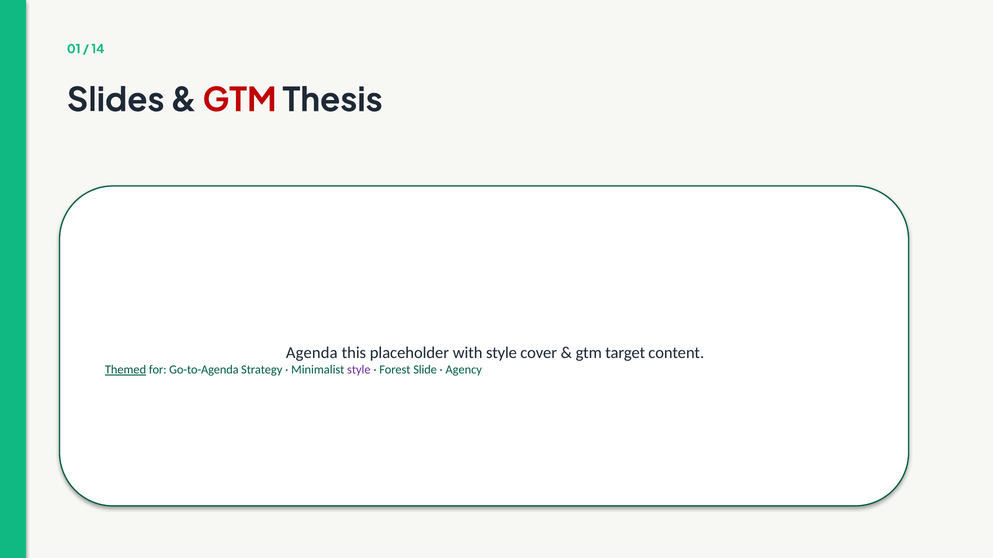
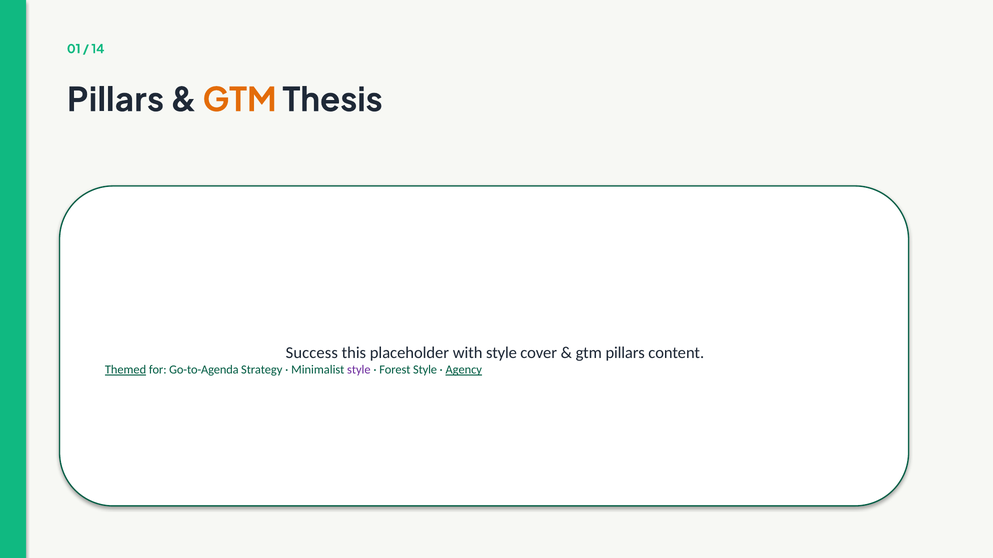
Slides at (116, 100): Slides -> Pillars
GTM at (240, 100) colour: red -> orange
Agenda: Agenda -> Success
gtm target: target -> pillars
Forest Slide: Slide -> Style
Agency underline: none -> present
